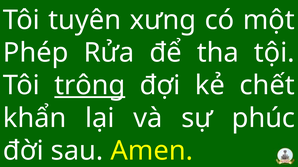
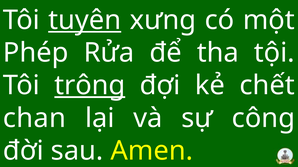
tuyên underline: none -> present
khẩn: khẩn -> chan
phúc: phúc -> công
